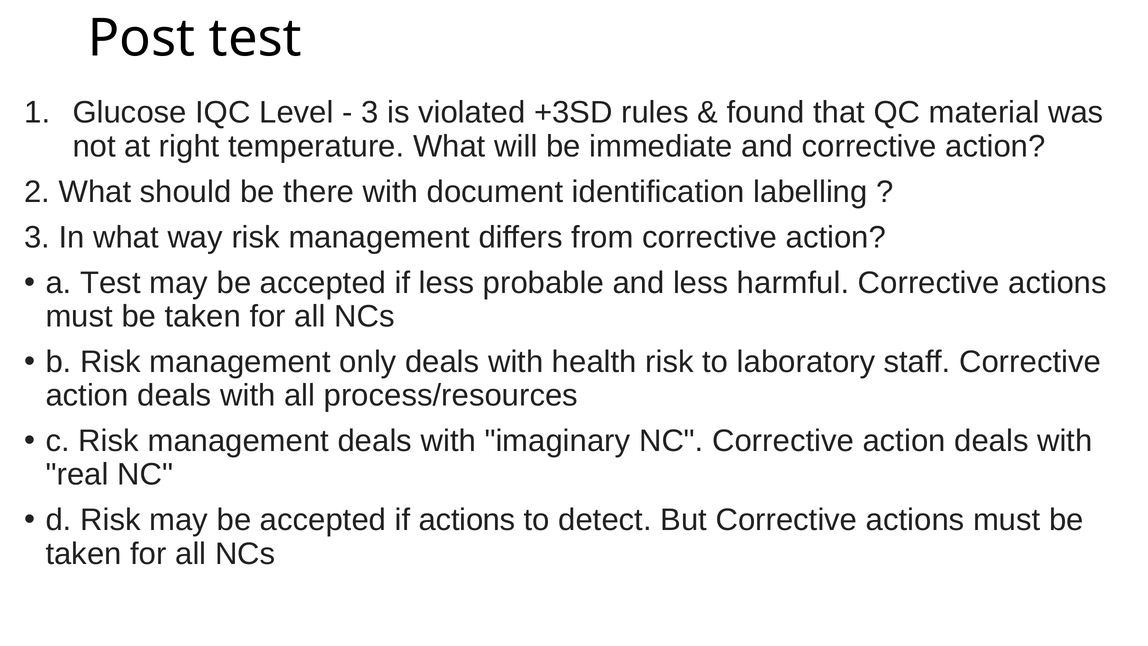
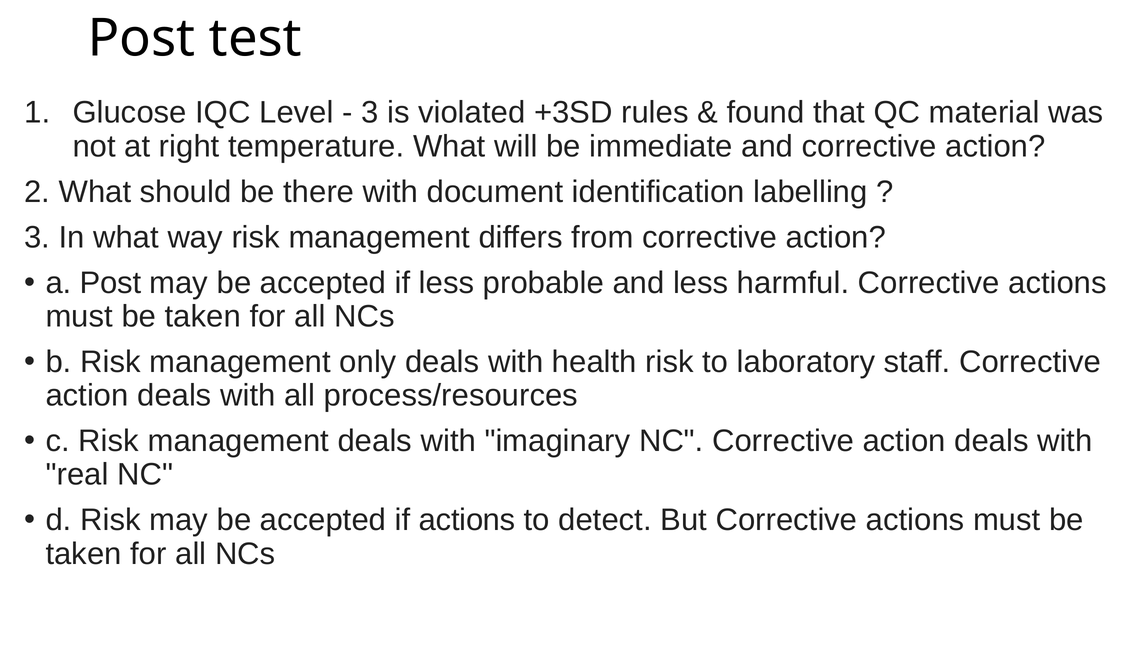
a Test: Test -> Post
